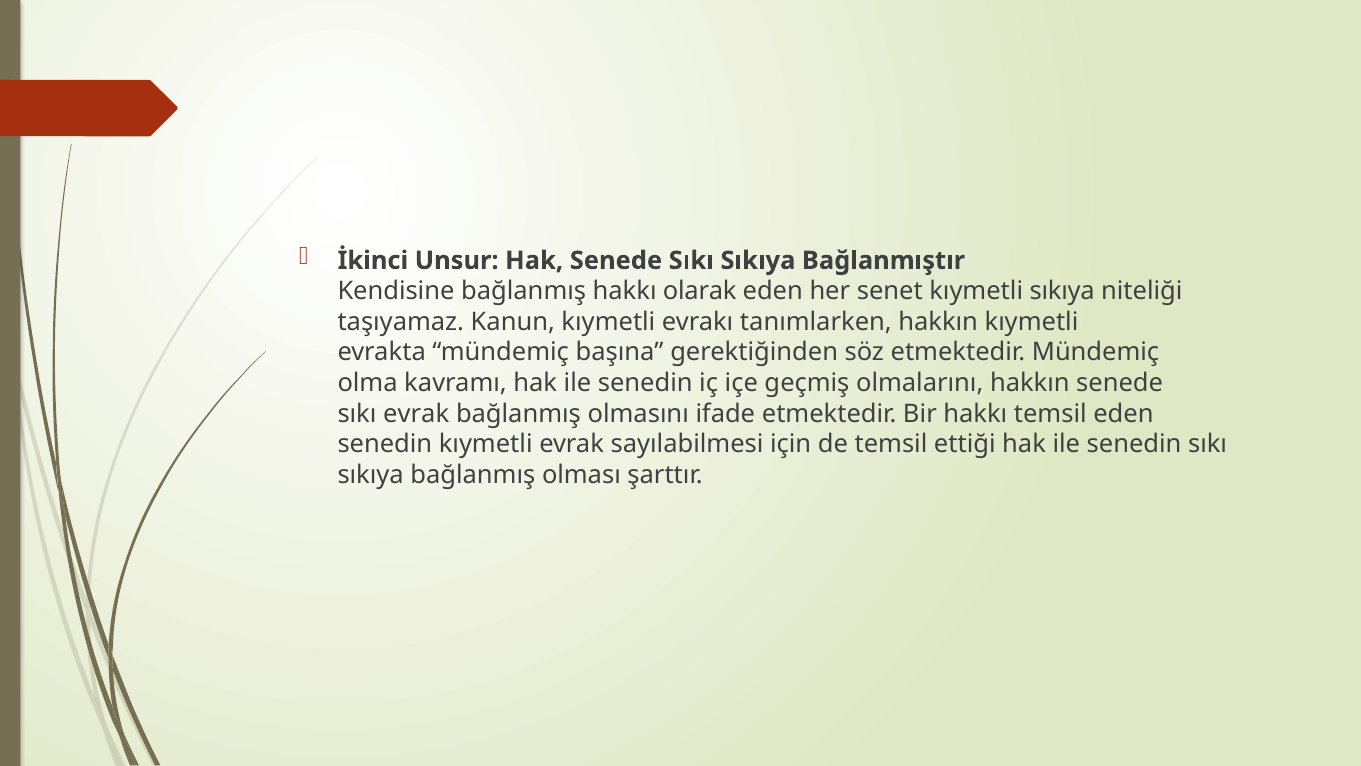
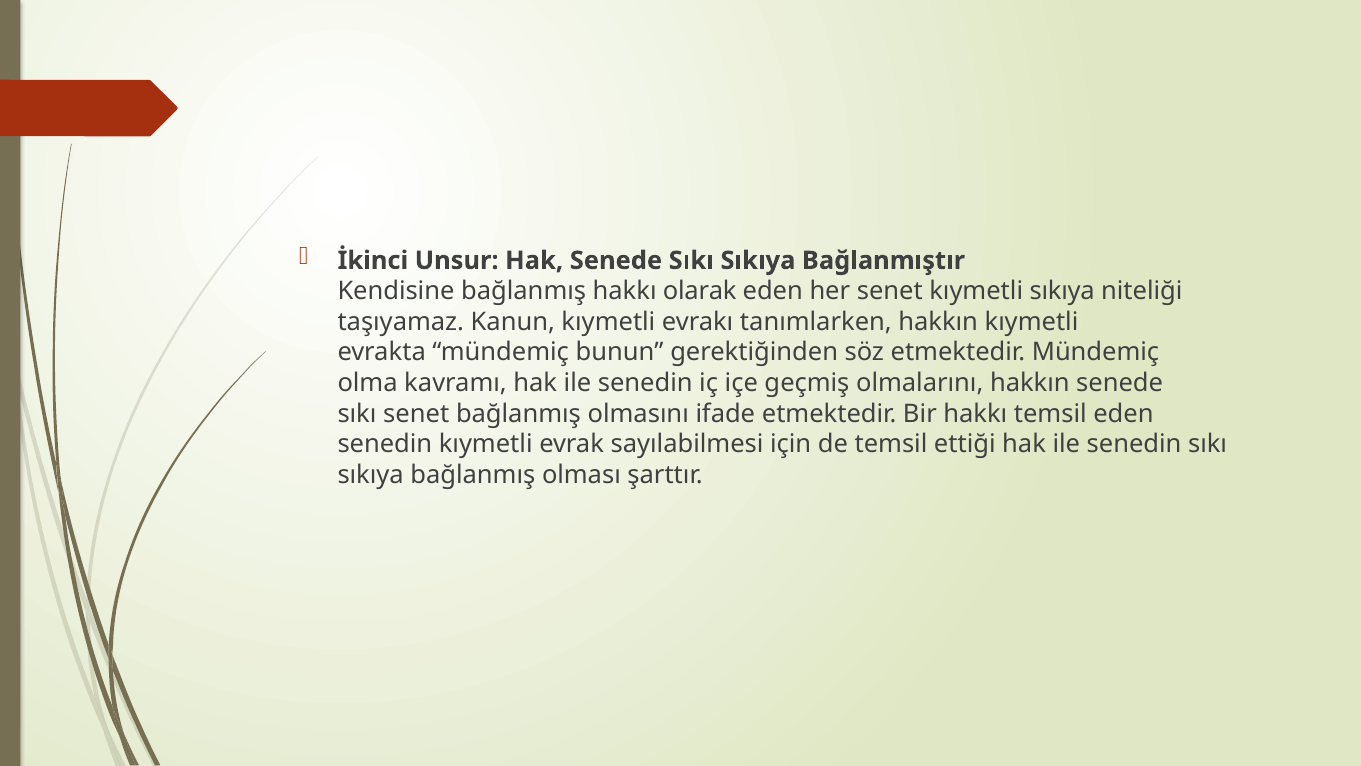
başına: başına -> bunun
sıkı evrak: evrak -> senet
